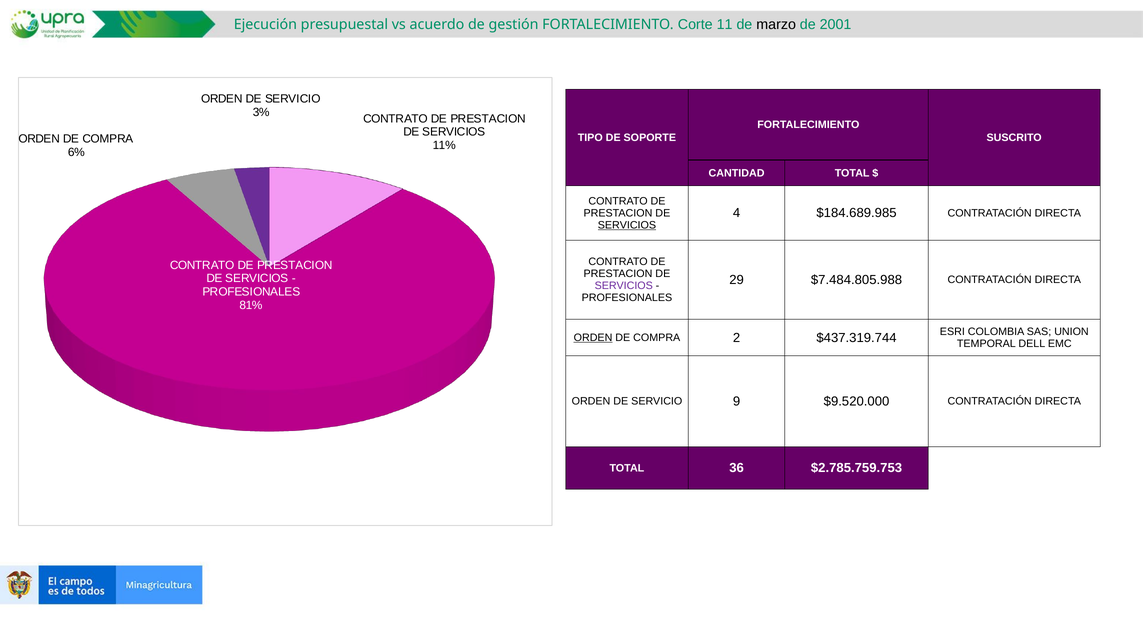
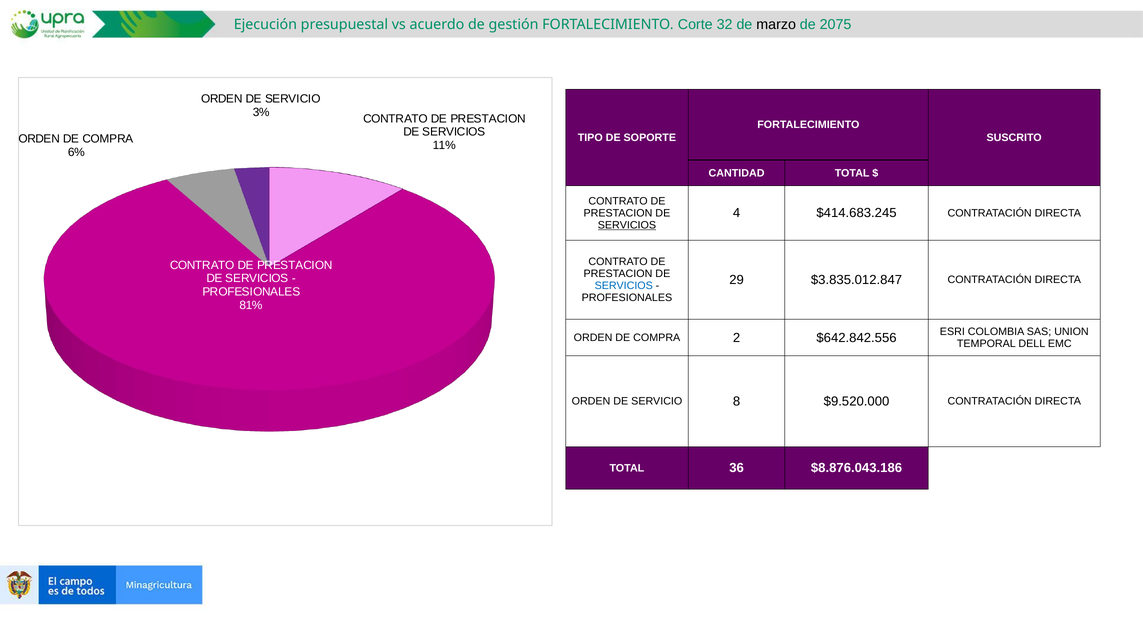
11: 11 -> 32
2001: 2001 -> 2075
$184.689.985: $184.689.985 -> $414.683.245
$7.484.805.988: $7.484.805.988 -> $3.835.012.847
SERVICIOS at (624, 286) colour: purple -> blue
ORDEN at (593, 338) underline: present -> none
$437.319.744: $437.319.744 -> $642.842.556
9: 9 -> 8
$2.785.759.753: $2.785.759.753 -> $8.876.043.186
